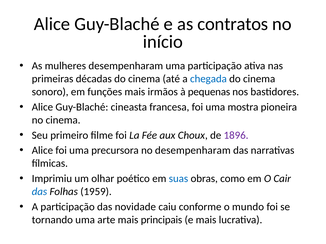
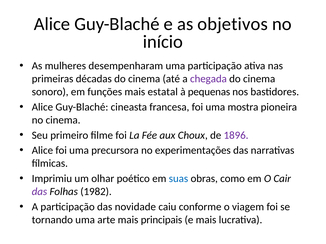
contratos: contratos -> objetivos
chegada colour: blue -> purple
irmãos: irmãos -> estatal
no desempenharam: desempenharam -> experimentações
das at (39, 192) colour: blue -> purple
1959: 1959 -> 1982
mundo: mundo -> viagem
